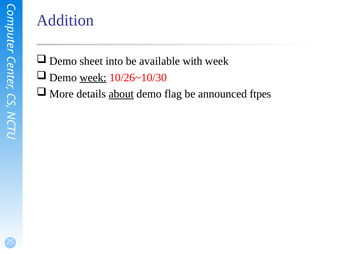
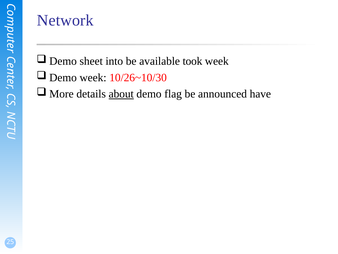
Addition: Addition -> Network
with: with -> took
week at (93, 77) underline: present -> none
ftpes: ftpes -> have
